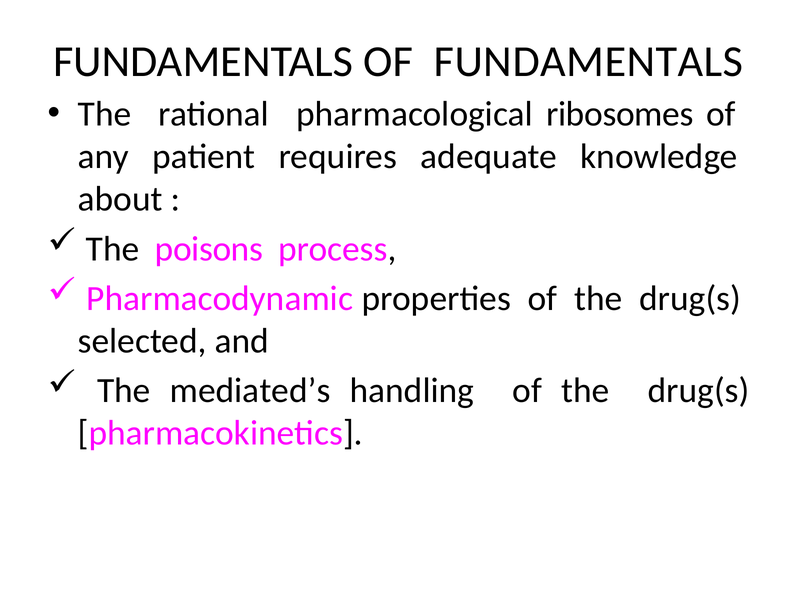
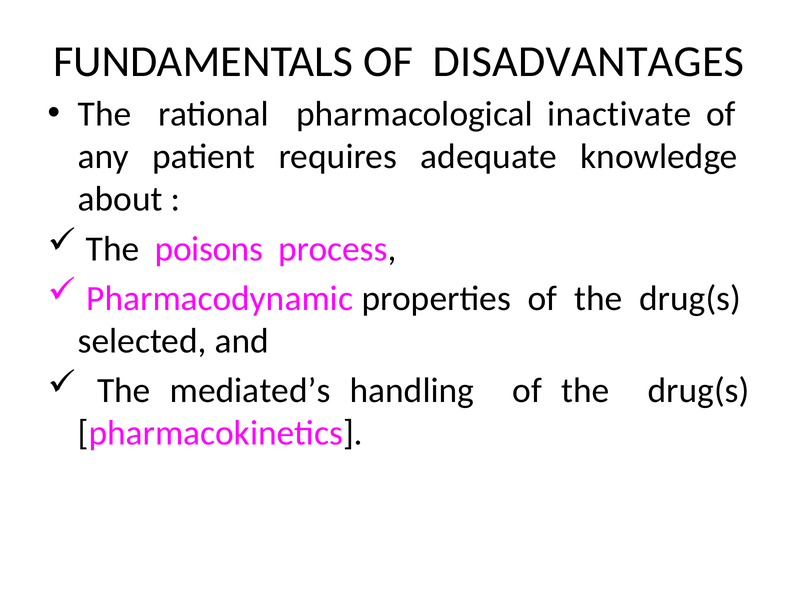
OF FUNDAMENTALS: FUNDAMENTALS -> DISADVANTAGES
ribosomes: ribosomes -> inactivate
